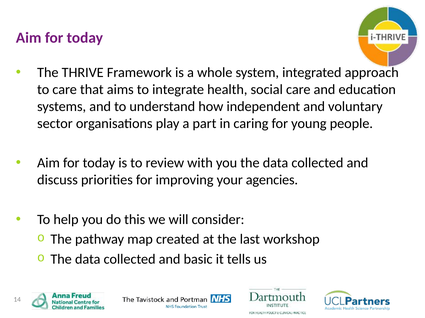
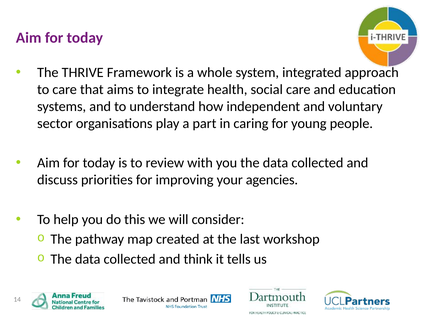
basic: basic -> think
